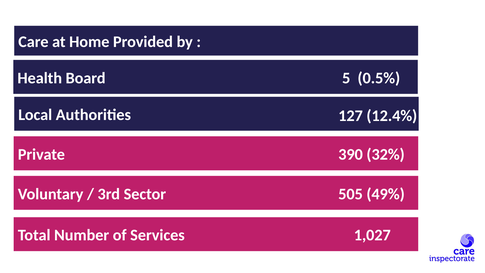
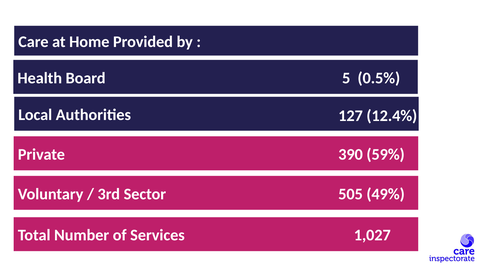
32%: 32% -> 59%
